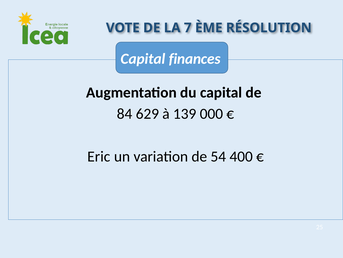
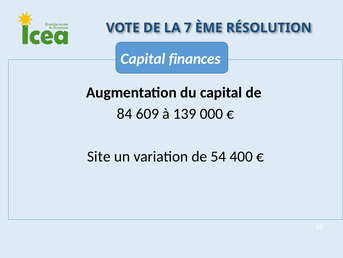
629: 629 -> 609
Eric: Eric -> Site
